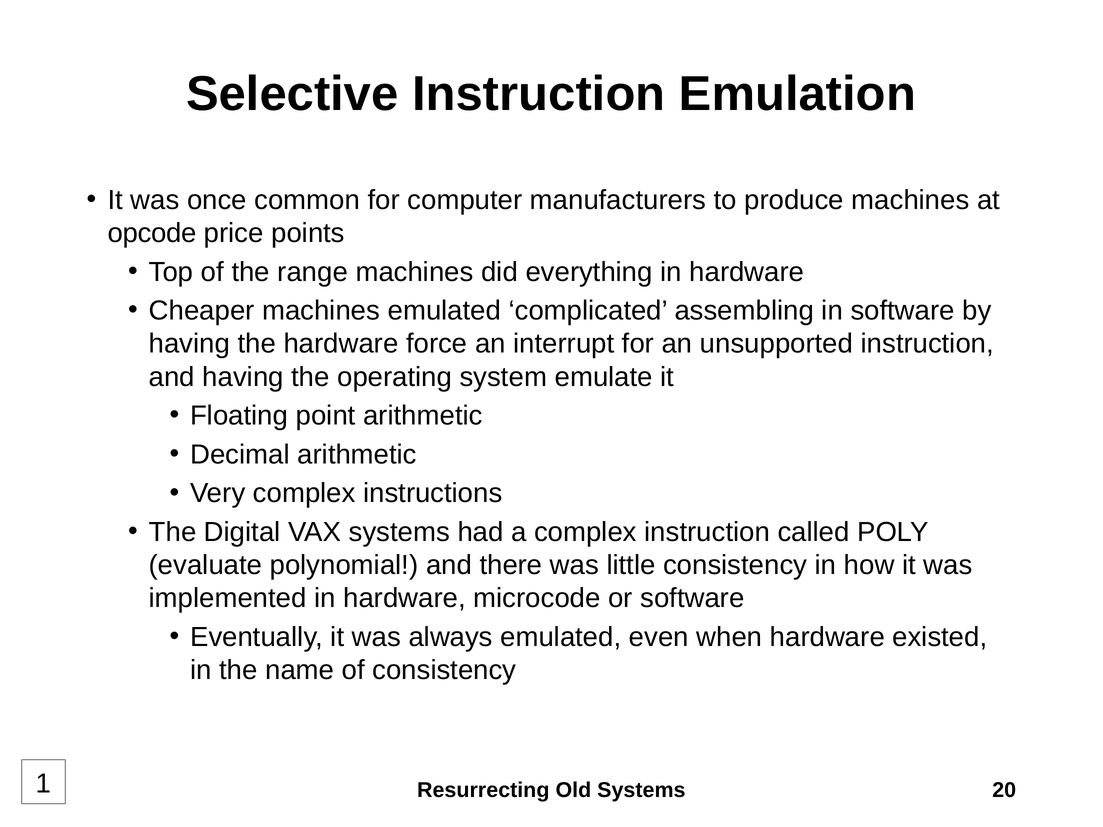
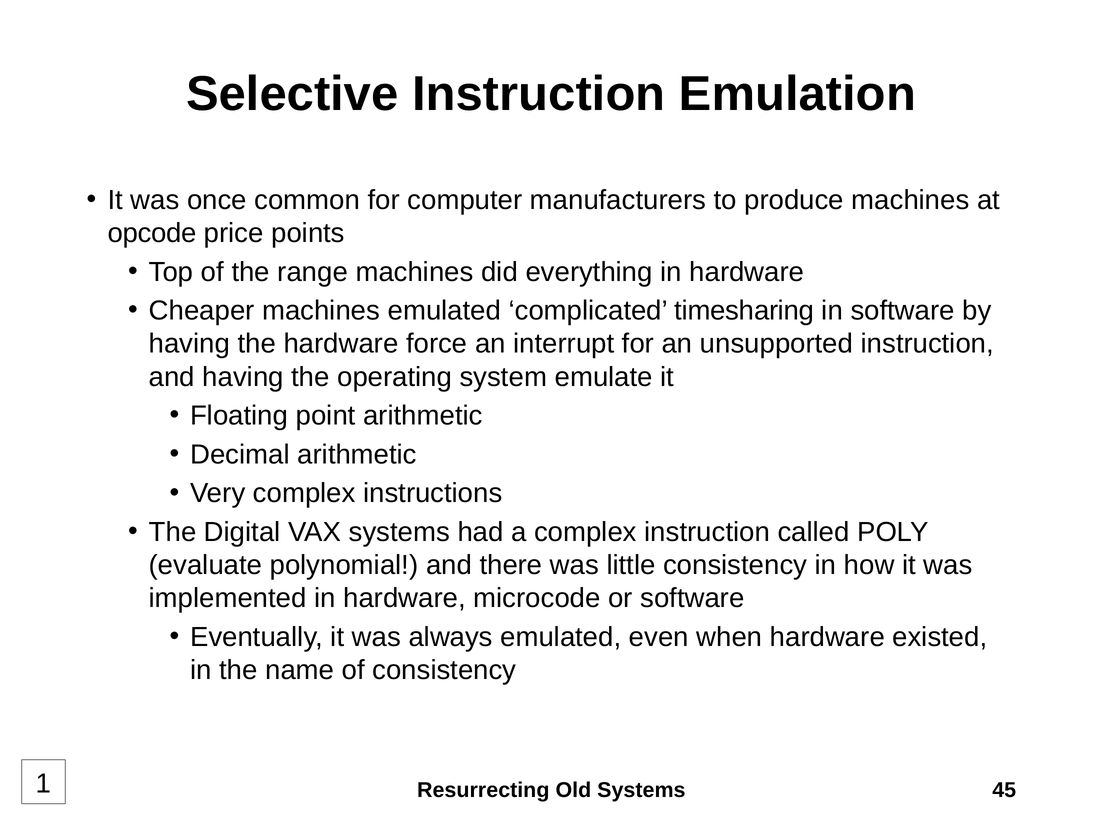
assembling: assembling -> timesharing
20: 20 -> 45
